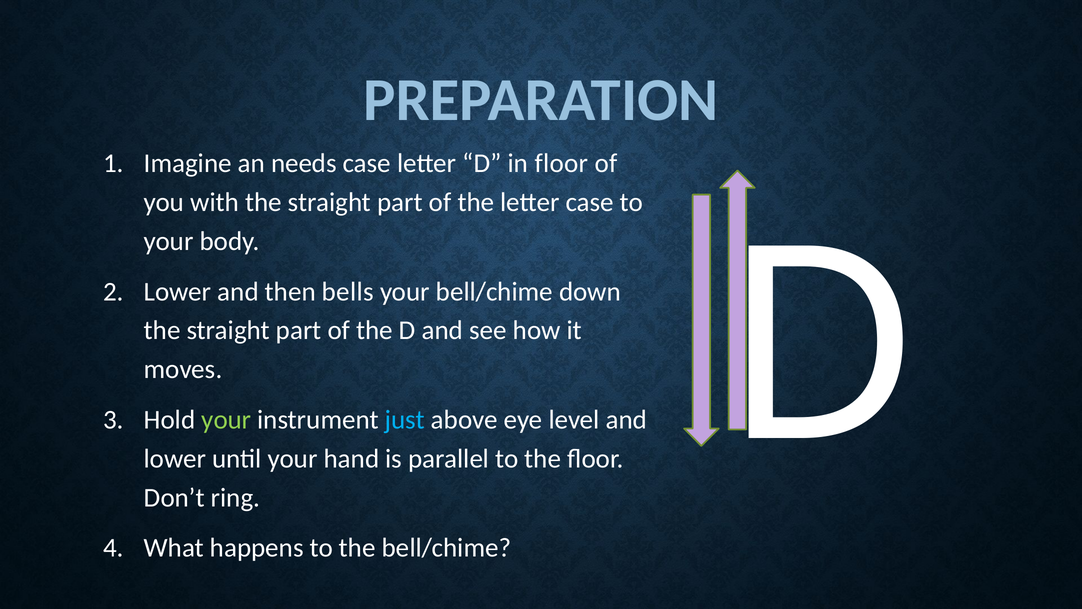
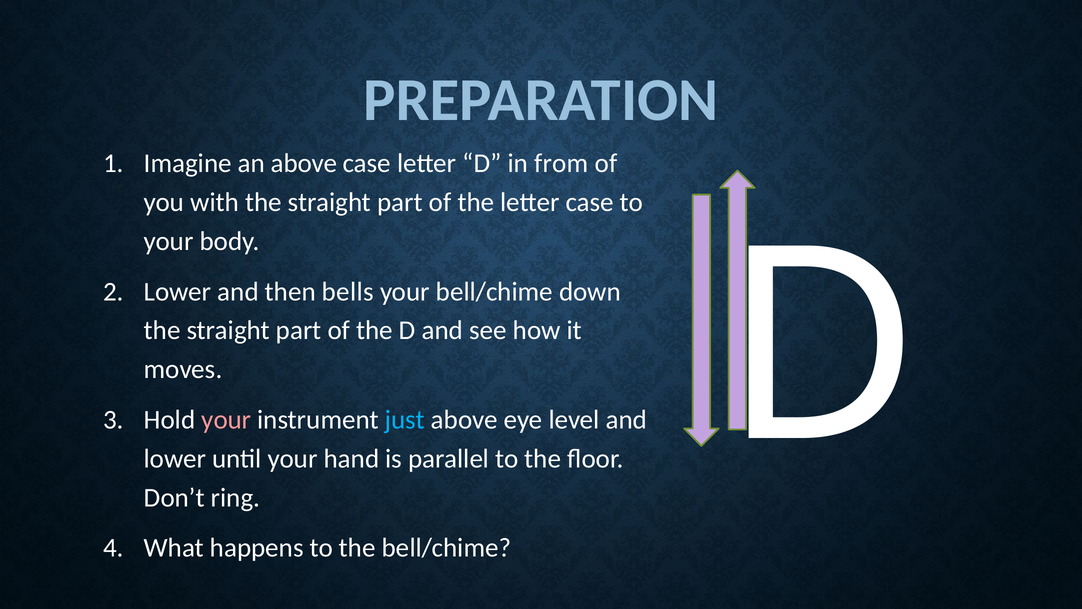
an needs: needs -> above
in floor: floor -> from
your at (226, 419) colour: light green -> pink
